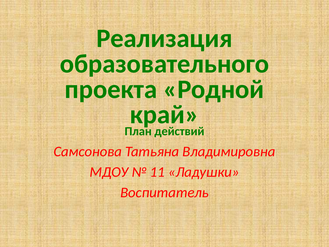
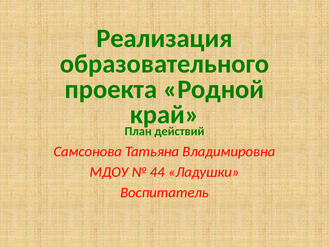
11: 11 -> 44
